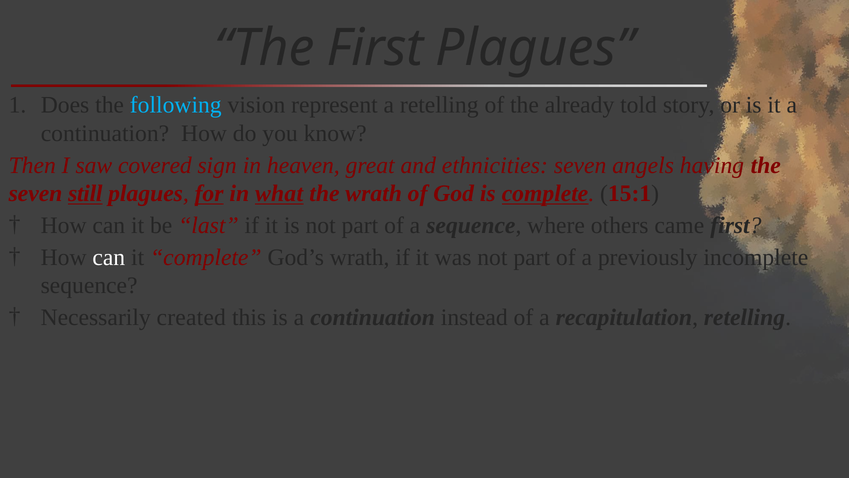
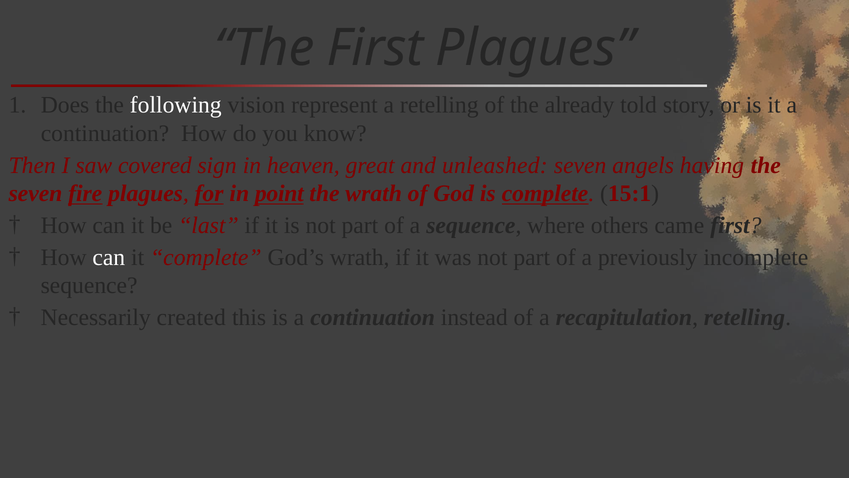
following colour: light blue -> white
ethnicities: ethnicities -> unleashed
still: still -> fire
what: what -> point
